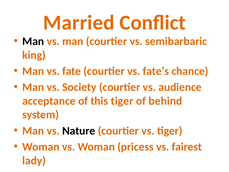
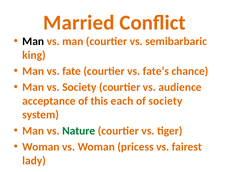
this tiger: tiger -> each
of behind: behind -> society
Nature colour: black -> green
